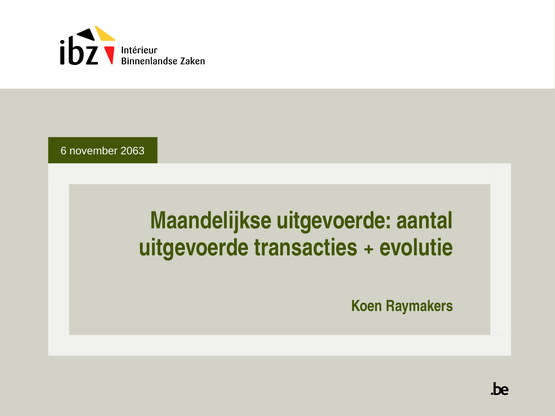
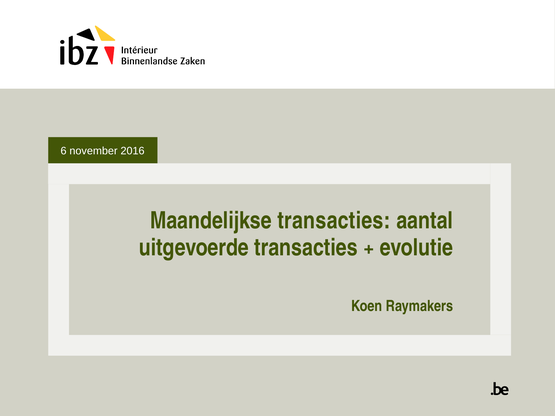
2063: 2063 -> 2016
Maandelijkse uitgevoerde: uitgevoerde -> transacties
